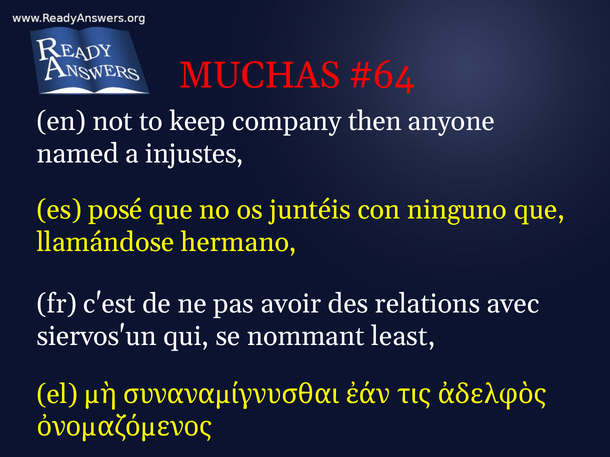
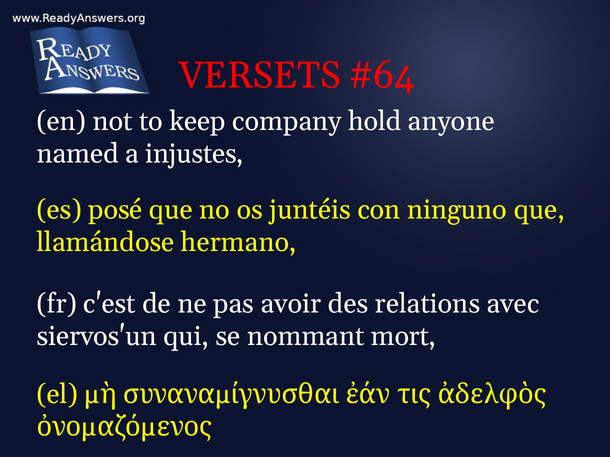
MUCHAS: MUCHAS -> VERSETS
then: then -> hold
least: least -> mort
